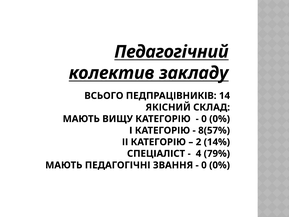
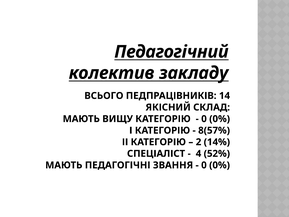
79%: 79% -> 52%
